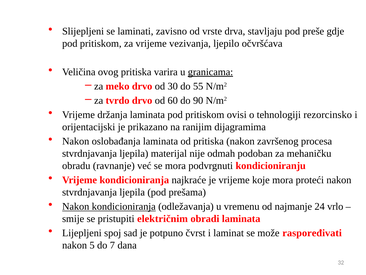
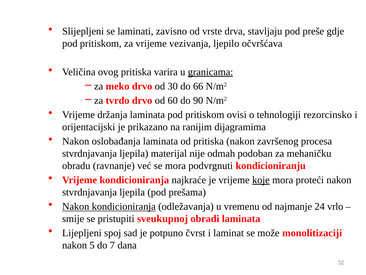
55: 55 -> 66
koje underline: none -> present
električnim: električnim -> sveukupnoj
raspoređivati: raspoređivati -> monolitizaciji
